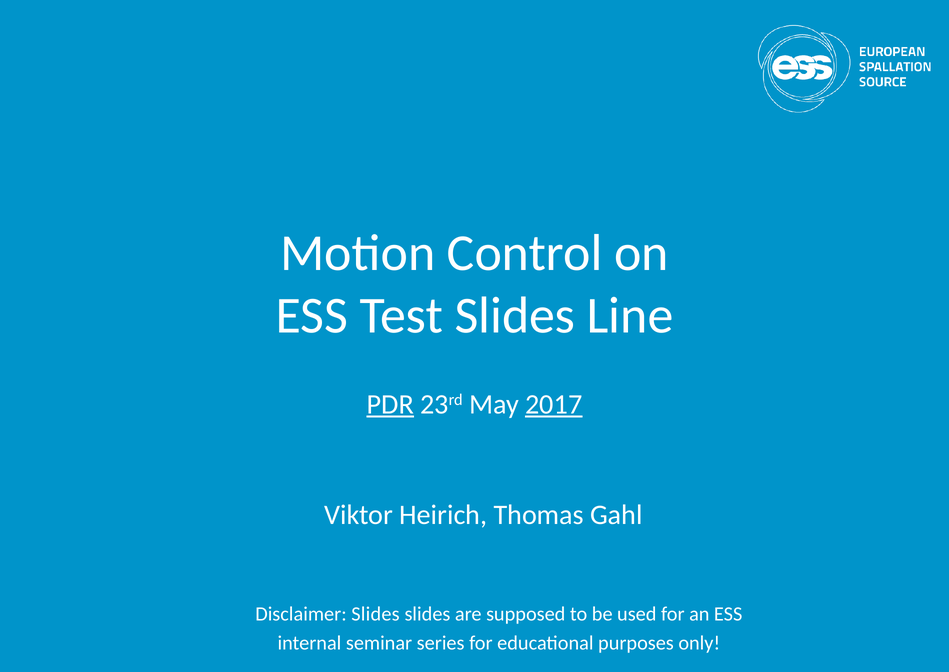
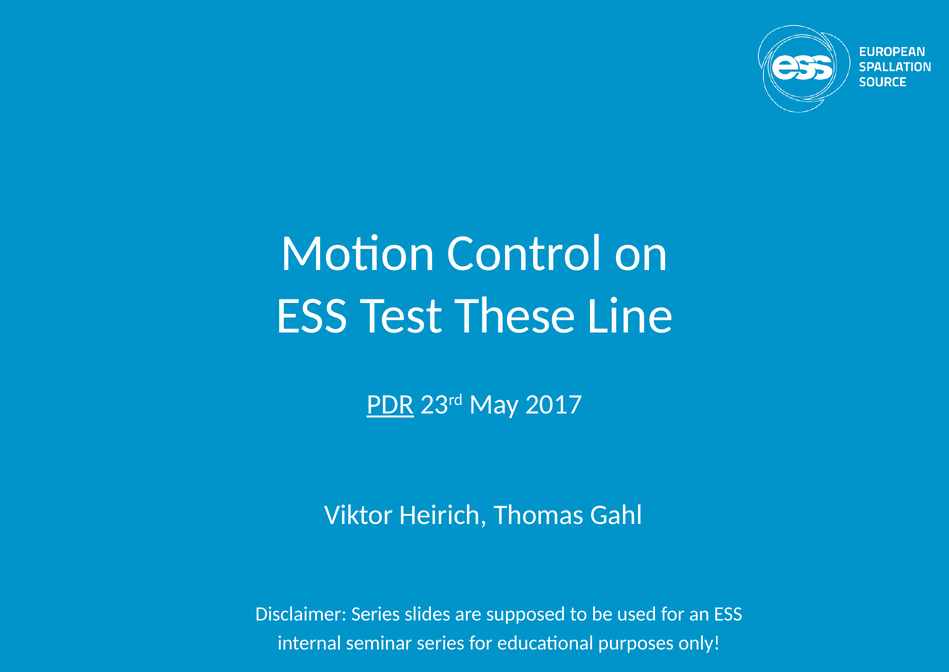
Test Slides: Slides -> These
2017 underline: present -> none
Disclaimer Slides: Slides -> Series
